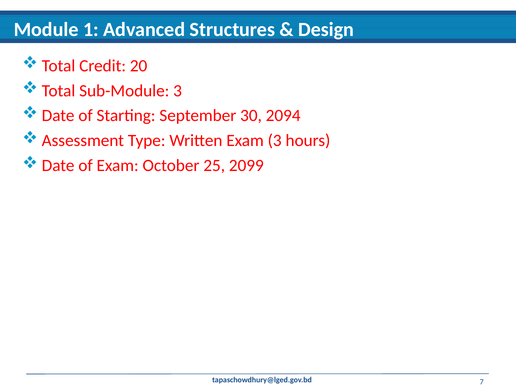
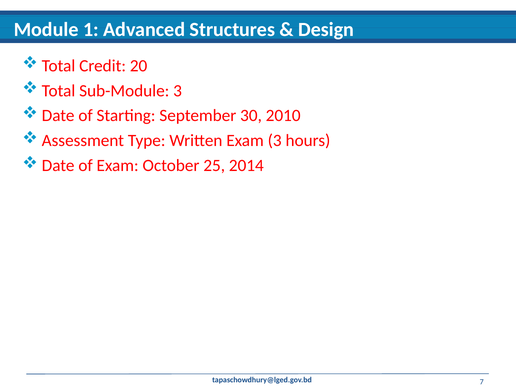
2094: 2094 -> 2010
2099: 2099 -> 2014
